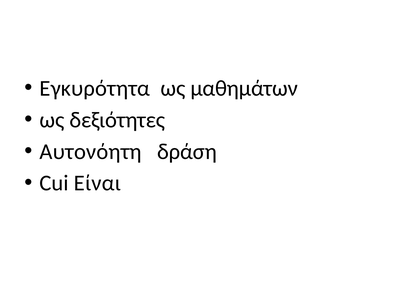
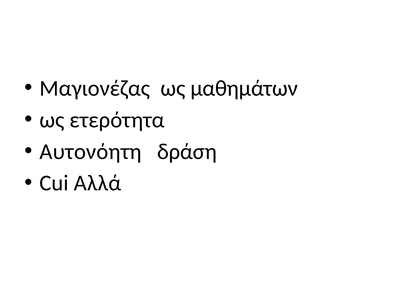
Εγκυρότητα: Εγκυρότητα -> Μαγιονέζας
δεξιότητες: δεξιότητες -> ετερότητα
Είναι: Είναι -> Αλλά
